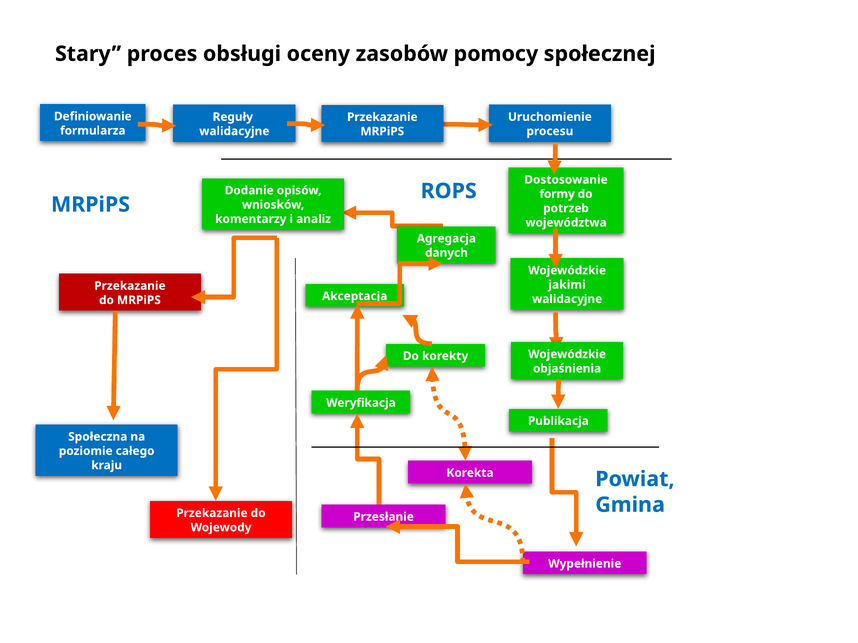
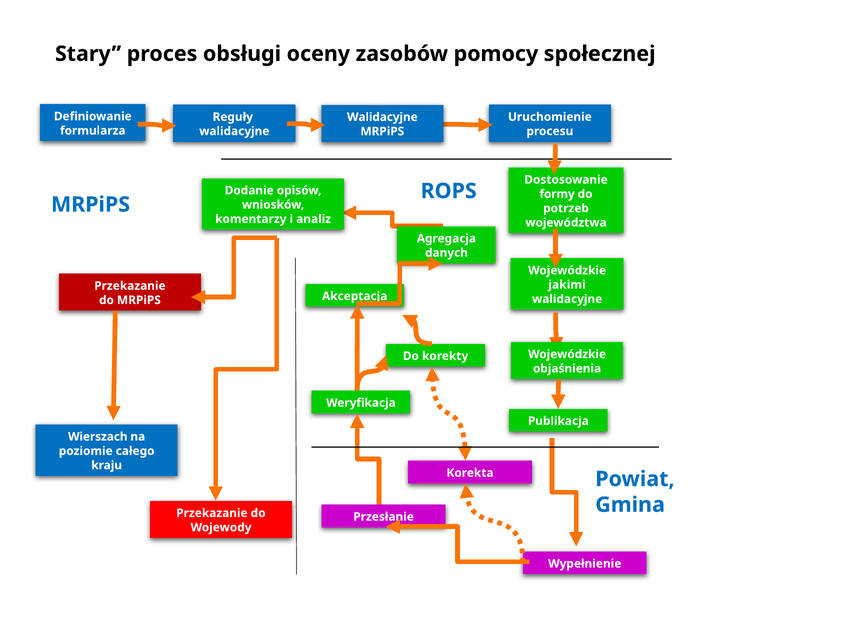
Przekazanie at (382, 117): Przekazanie -> Walidacyjne
Społeczna: Społeczna -> Wierszach
